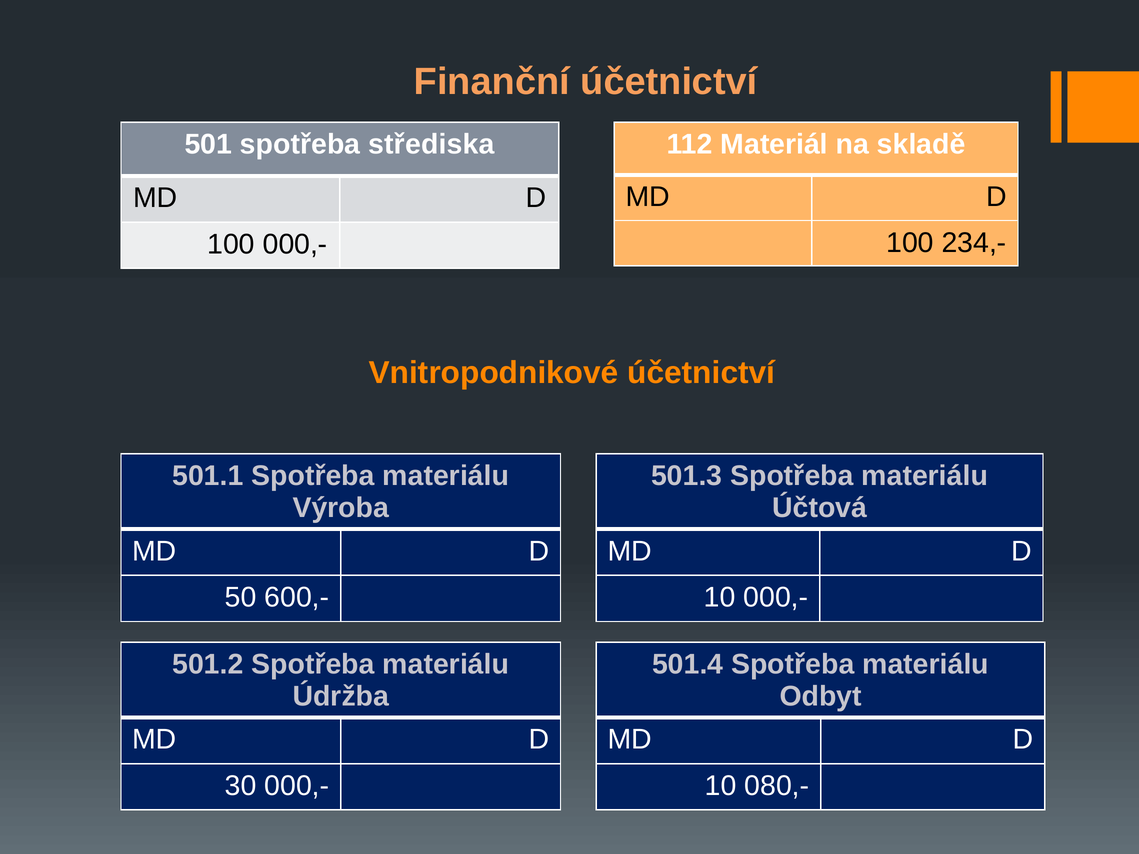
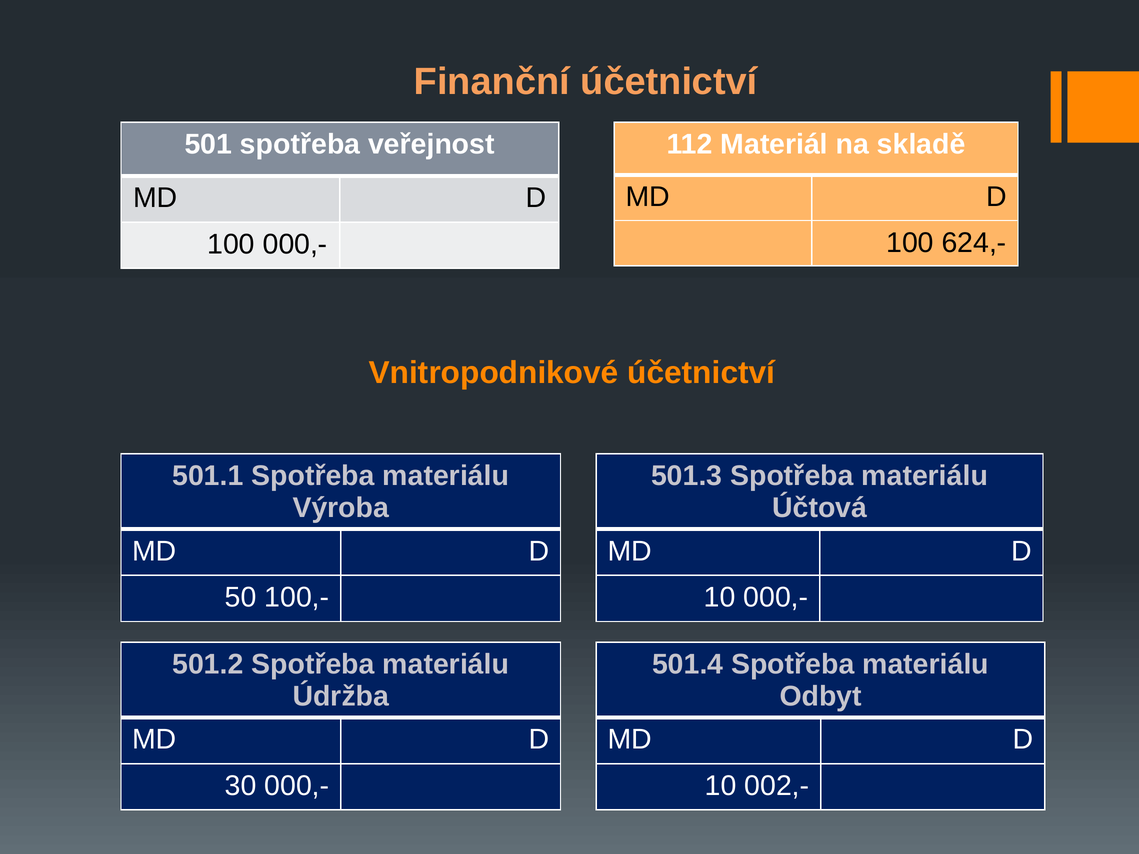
střediska: střediska -> veřejnost
234,-: 234,- -> 624,-
600,-: 600,- -> 100,-
080,-: 080,- -> 002,-
